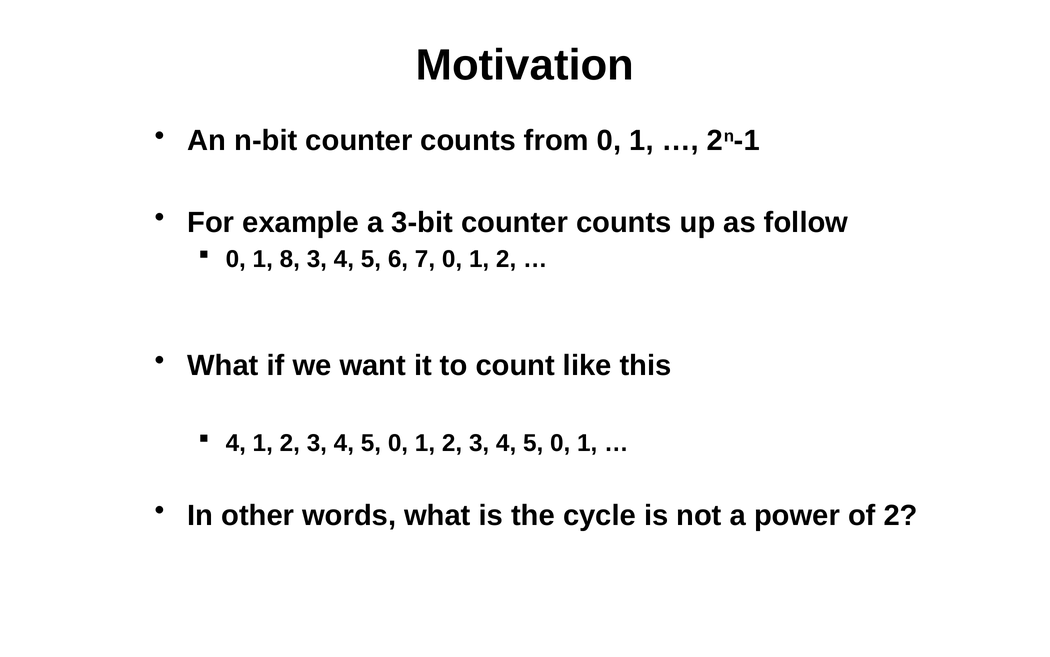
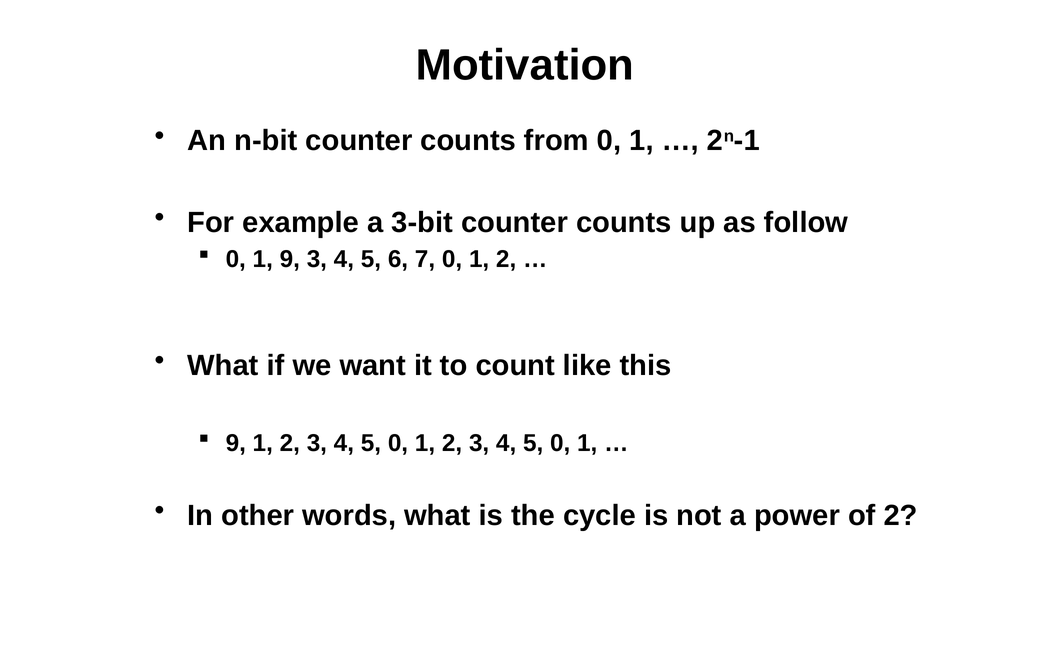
1 8: 8 -> 9
4 at (236, 443): 4 -> 9
